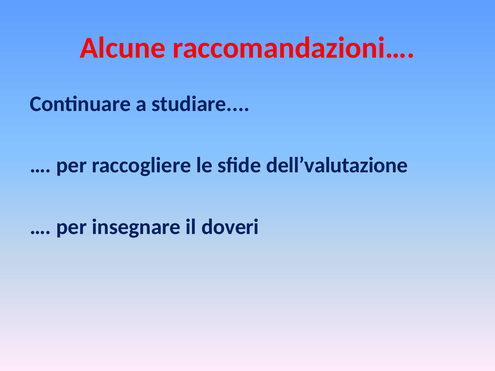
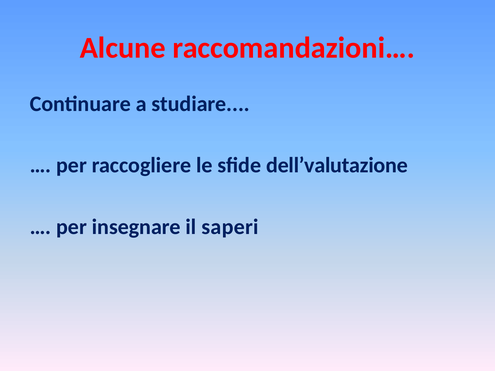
doveri: doveri -> saperi
